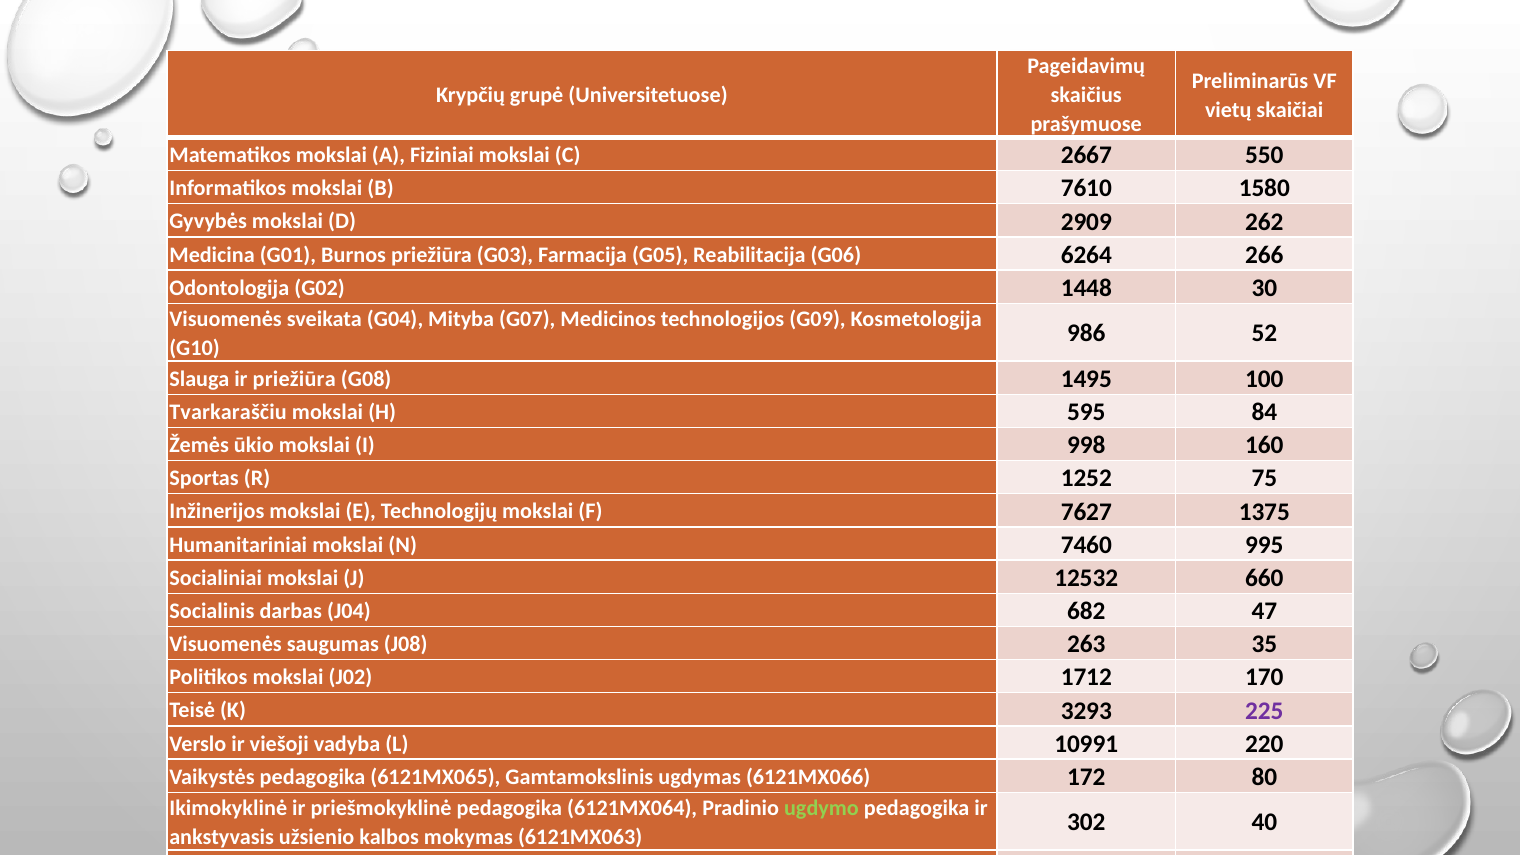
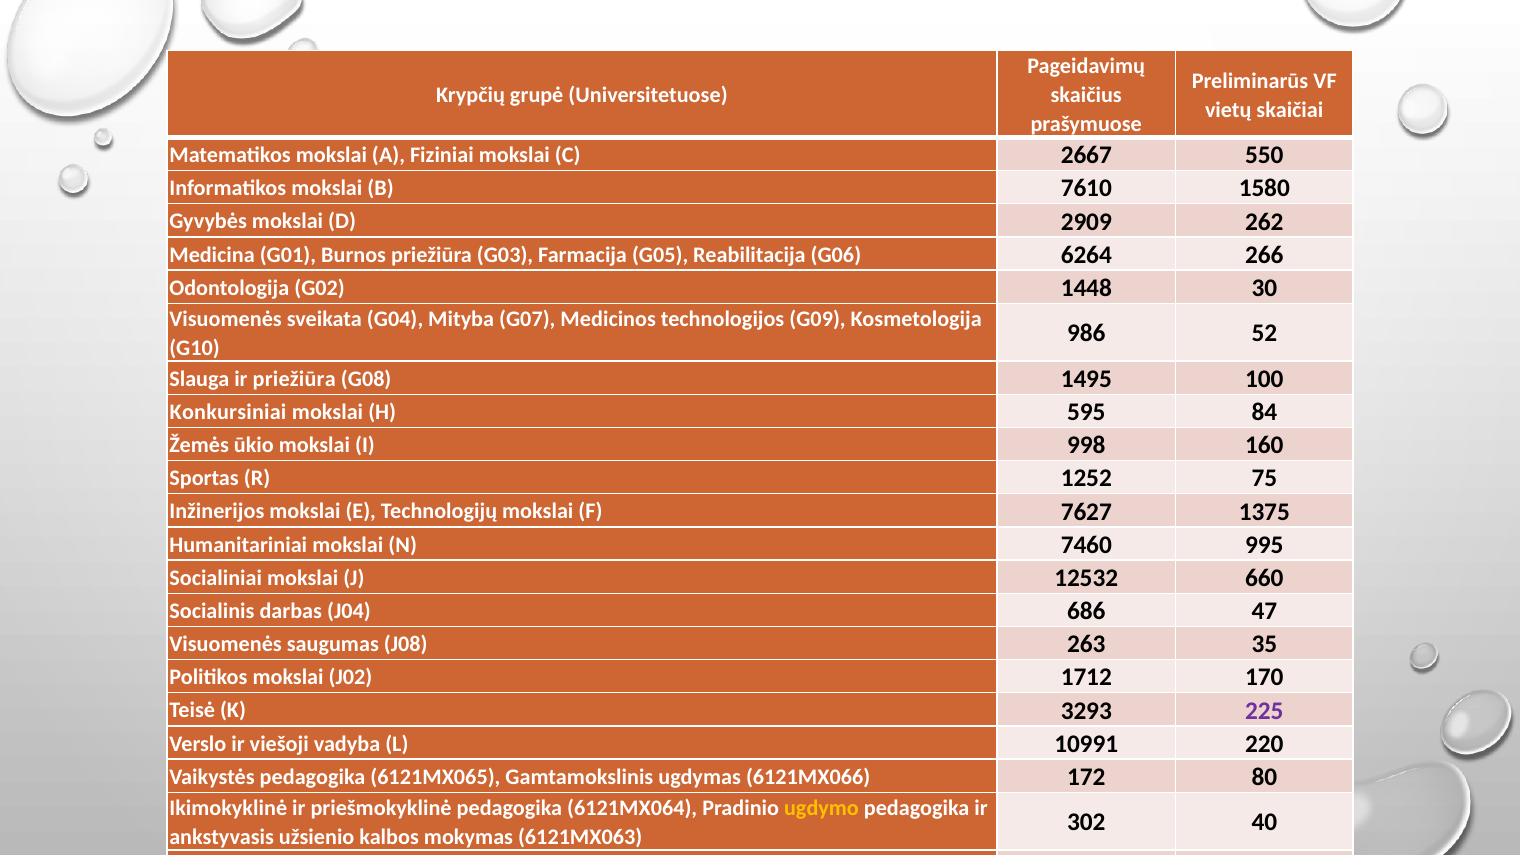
Tvarkaraščiu: Tvarkaraščiu -> Konkursiniai
682: 682 -> 686
ugdymo colour: light green -> yellow
